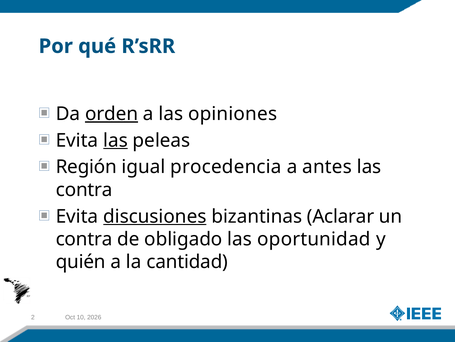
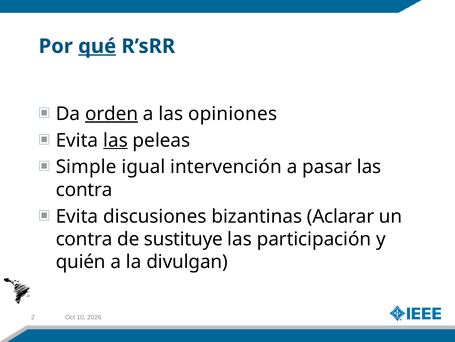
qué underline: none -> present
Región: Región -> Simple
procedencia: procedencia -> intervención
antes: antes -> pasar
discusiones underline: present -> none
obligado: obligado -> sustituye
oportunidad: oportunidad -> participación
cantidad: cantidad -> divulgan
